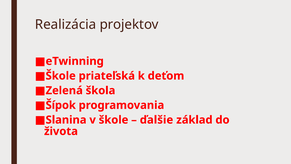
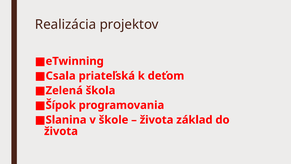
Škole at (61, 76): Škole -> Csala
ďalšie at (156, 120): ďalšie -> života
